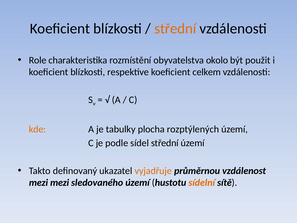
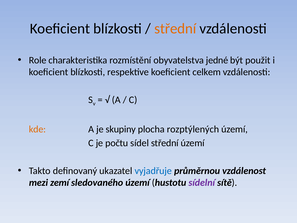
okolo: okolo -> jedné
tabulky: tabulky -> skupiny
podle: podle -> počtu
vyjadřuje colour: orange -> blue
mezi mezi: mezi -> zemí
sídelní colour: orange -> purple
